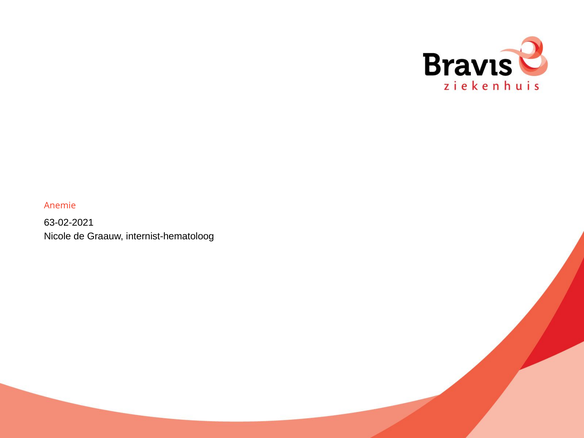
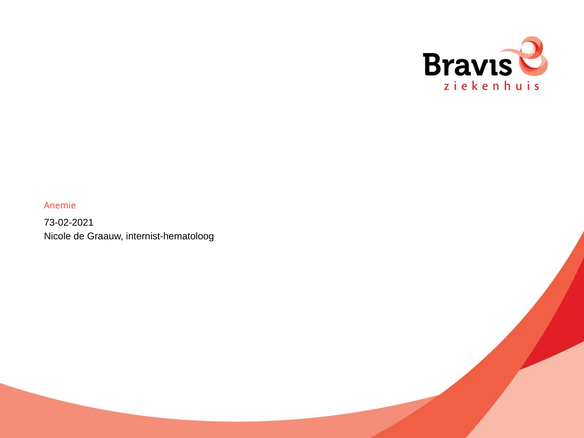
63-02-2021: 63-02-2021 -> 73-02-2021
